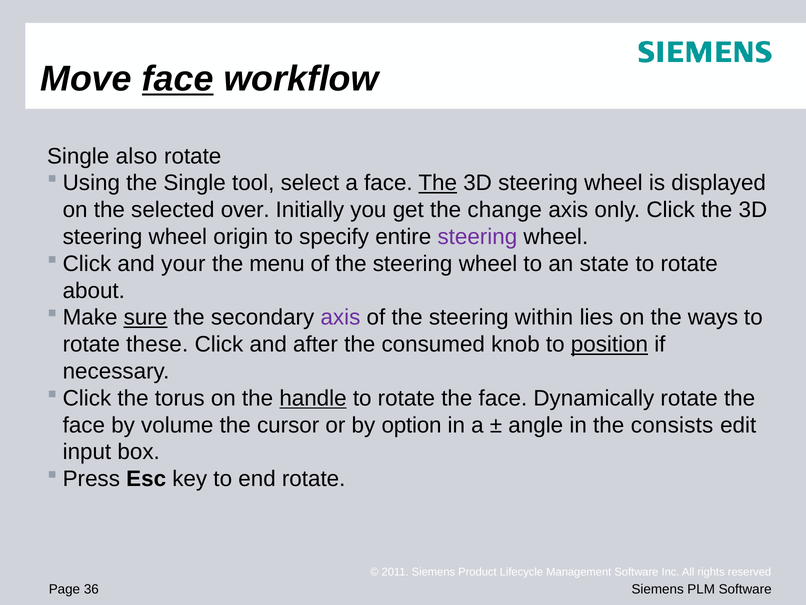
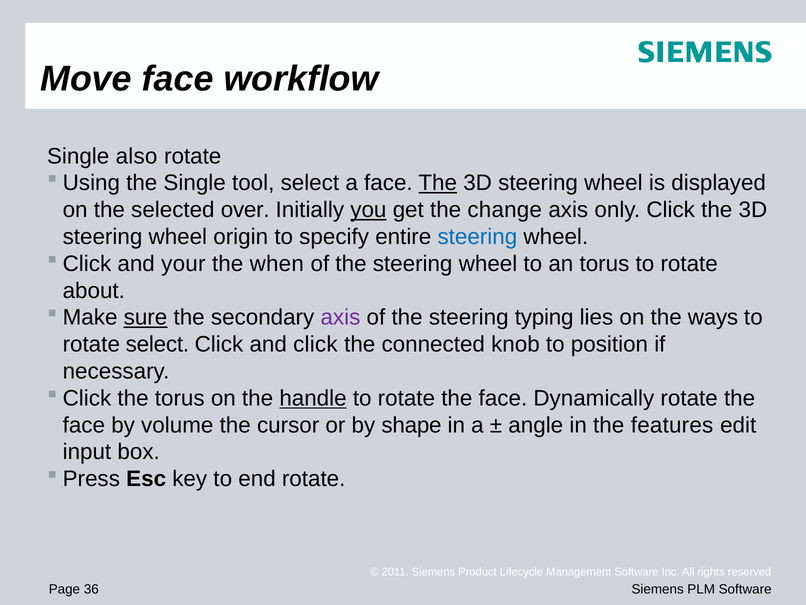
face at (178, 79) underline: present -> none
you underline: none -> present
steering at (477, 237) colour: purple -> blue
menu: menu -> when
an state: state -> torus
within: within -> typing
rotate these: these -> select
and after: after -> click
consumed: consumed -> connected
position underline: present -> none
option: option -> shape
consists: consists -> features
